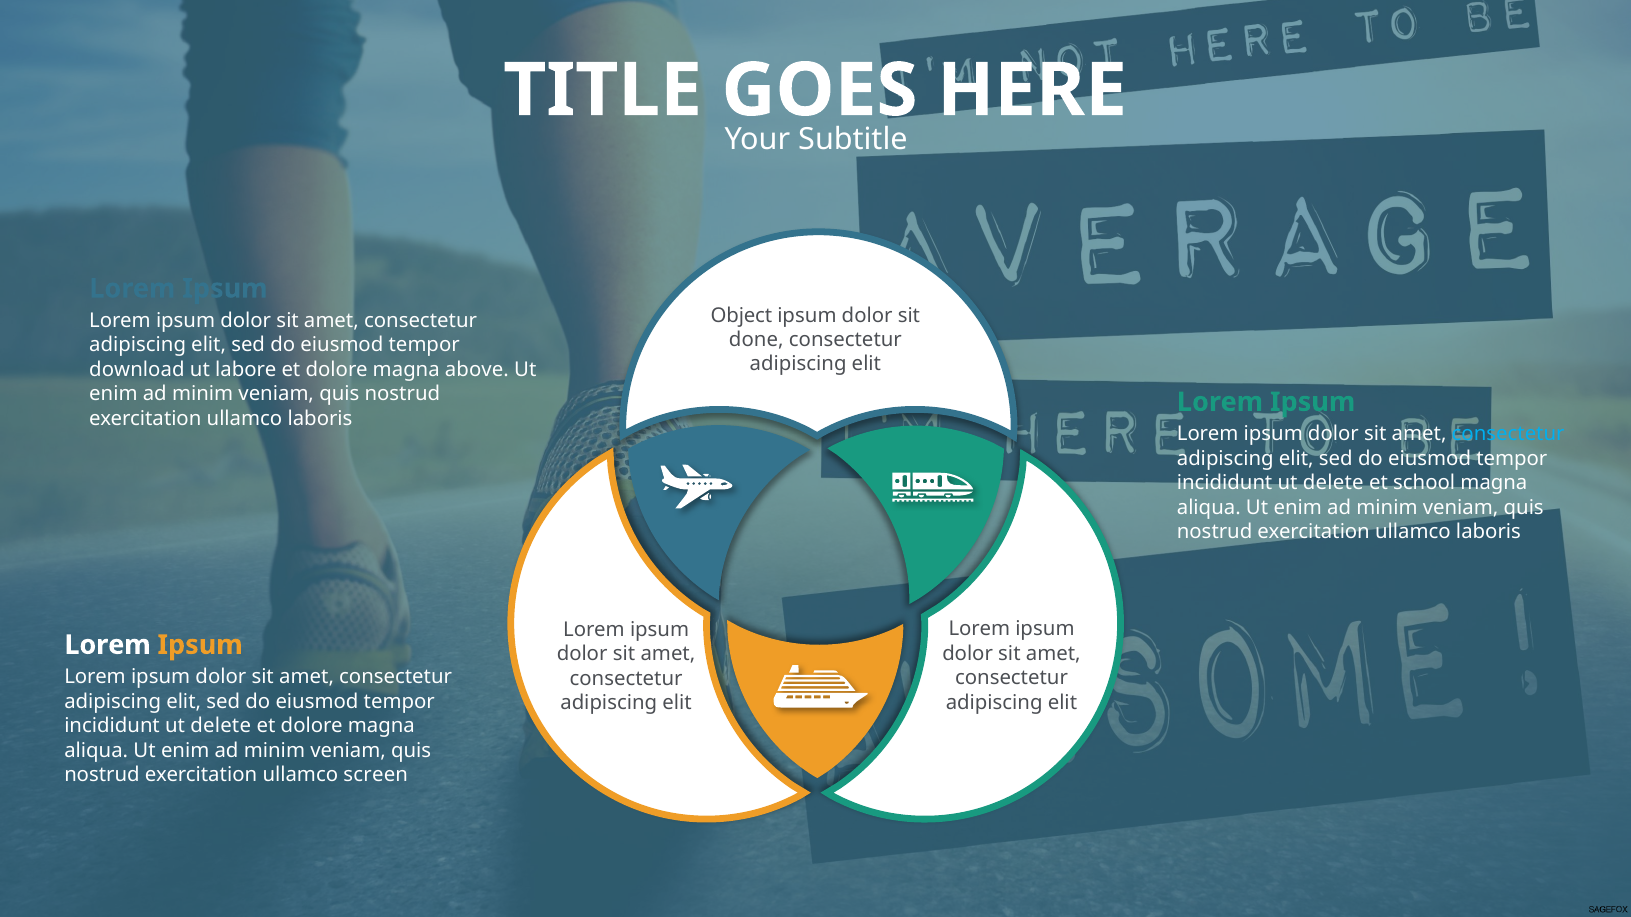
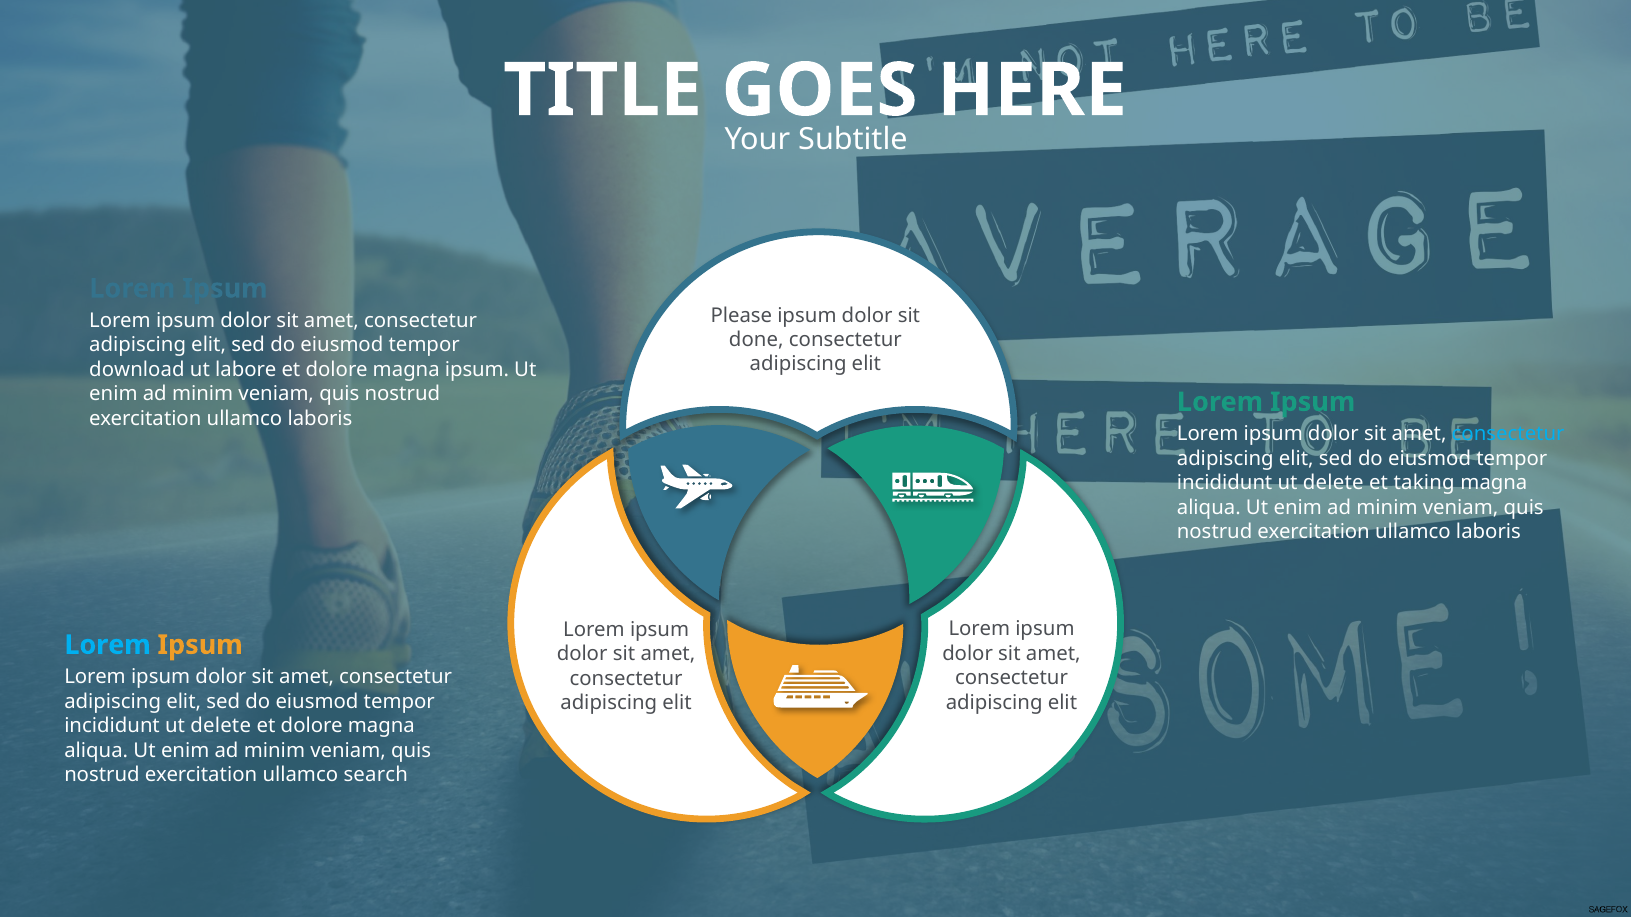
Object: Object -> Please
magna above: above -> ipsum
school: school -> taking
Lorem at (108, 645) colour: white -> light blue
screen: screen -> search
